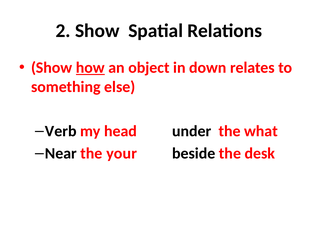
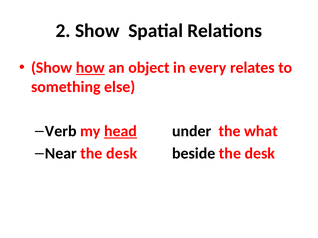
down: down -> every
head underline: none -> present
Near the your: your -> desk
